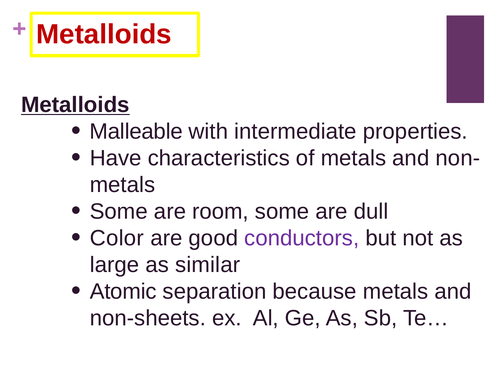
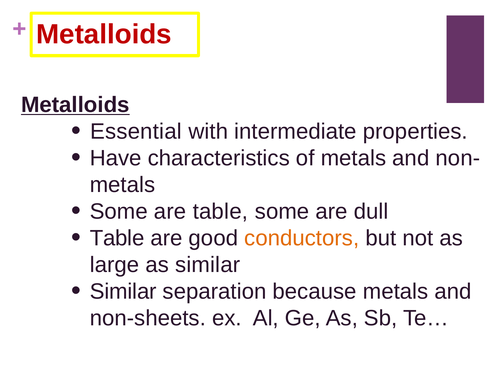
Malleable: Malleable -> Essential
are room: room -> table
Color at (117, 238): Color -> Table
conductors colour: purple -> orange
Atomic at (123, 292): Atomic -> Similar
